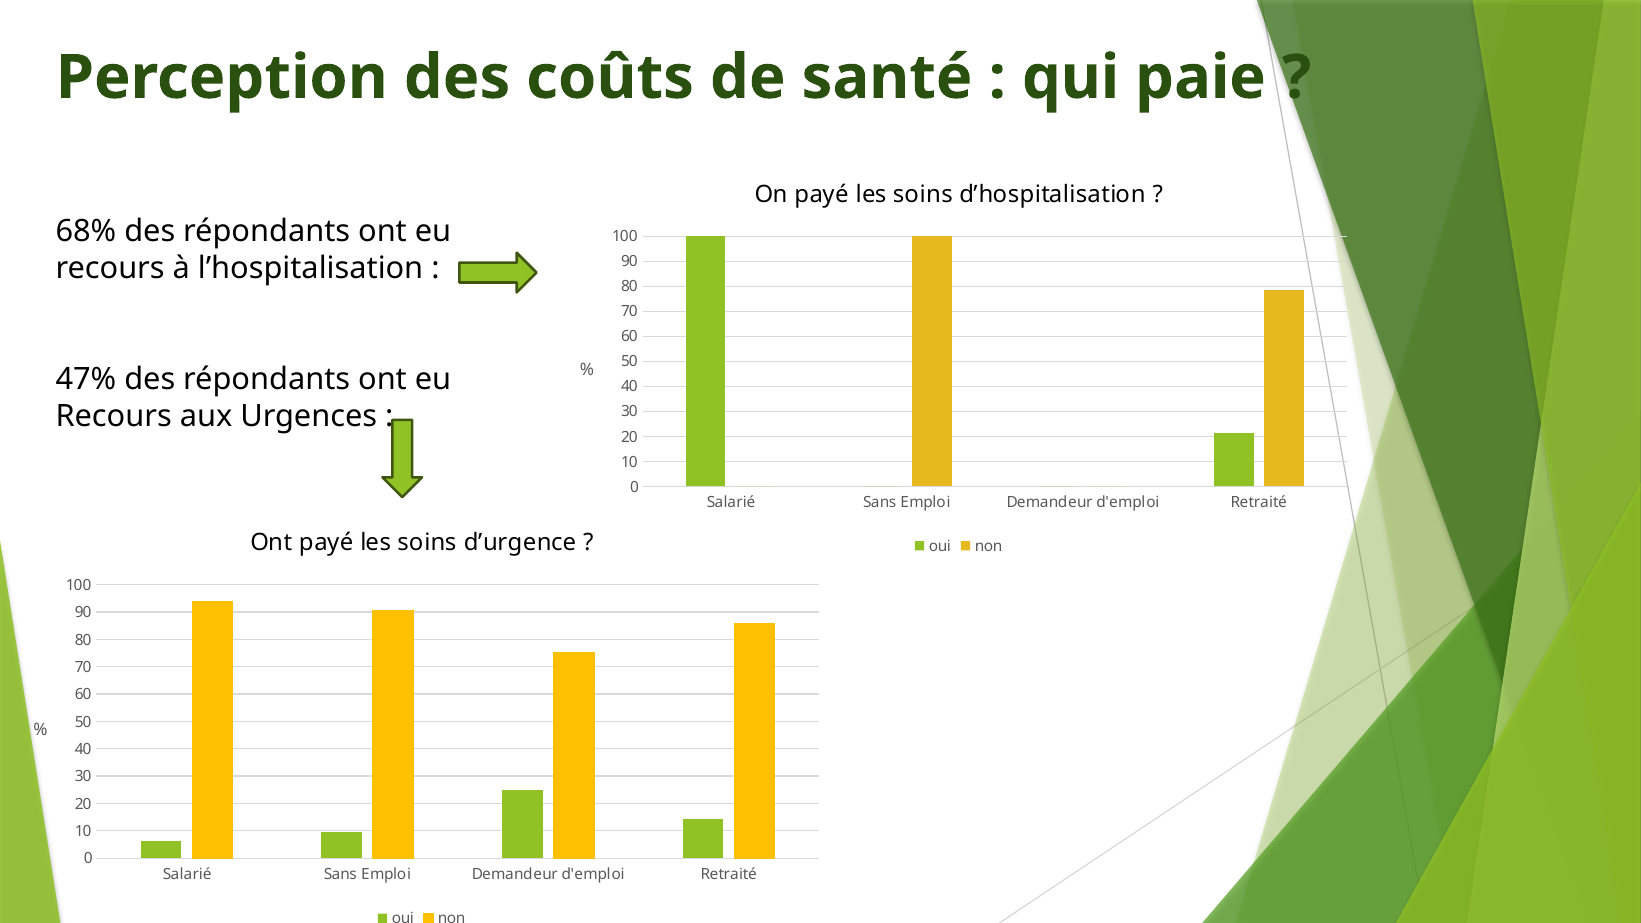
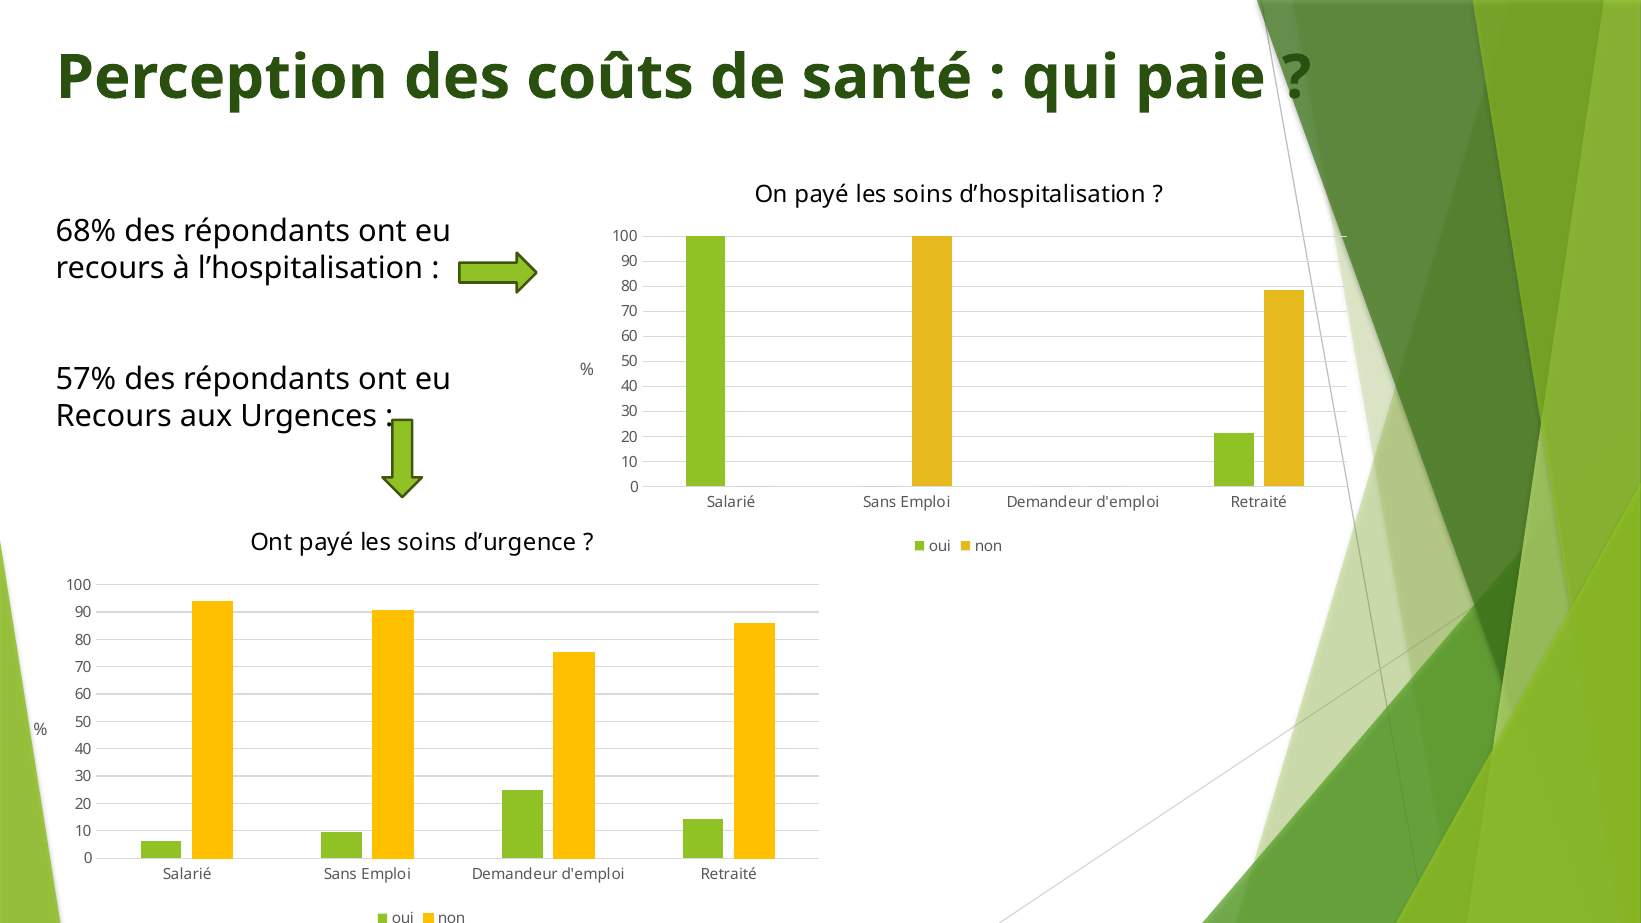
47%: 47% -> 57%
